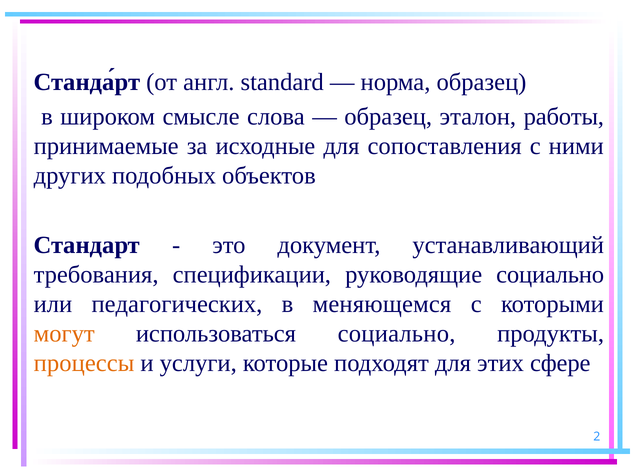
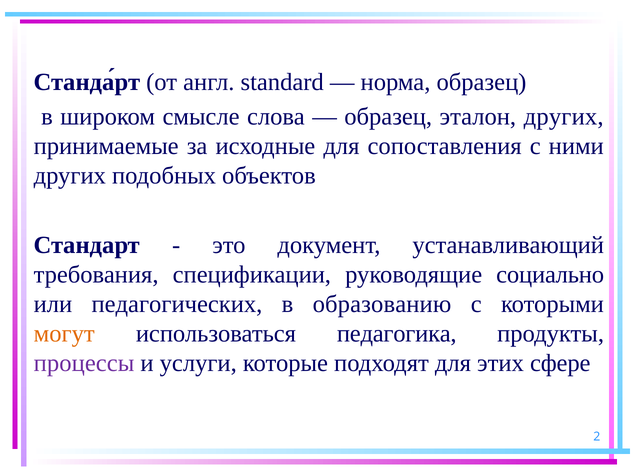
эталон работы: работы -> других
меняющемся: меняющемся -> образованию
использоваться социально: социально -> педагогика
процессы colour: orange -> purple
